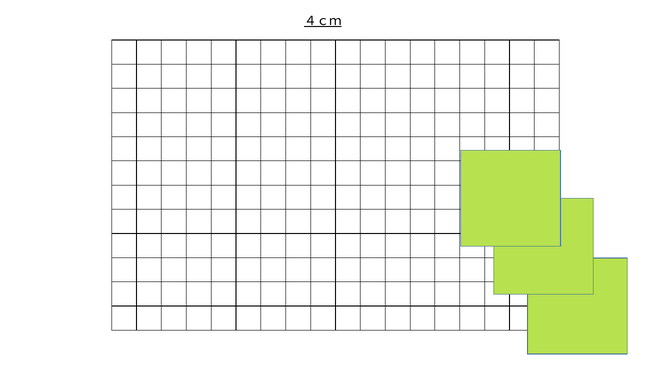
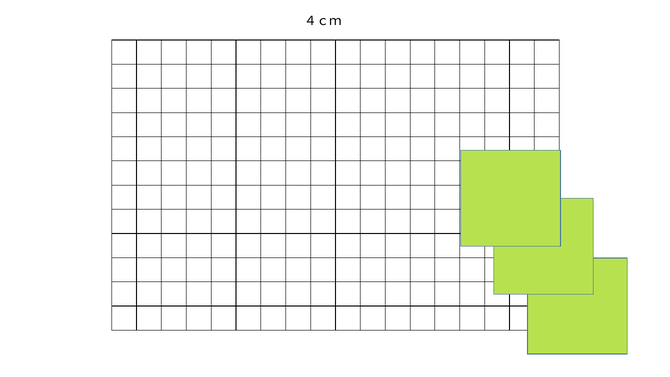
４ｃｍ underline: present -> none
